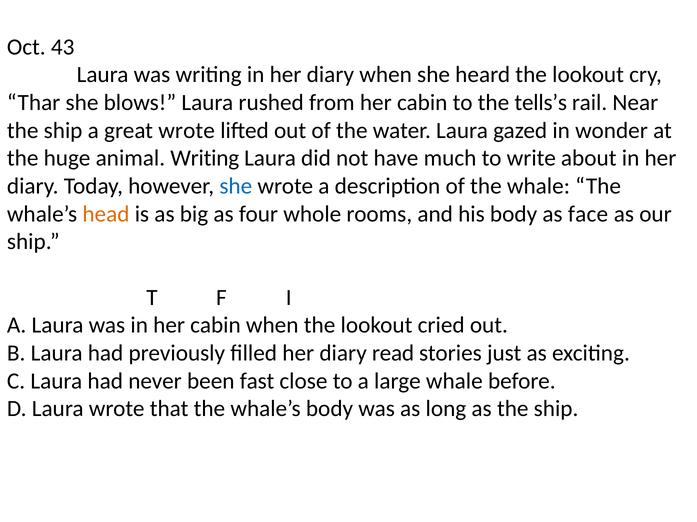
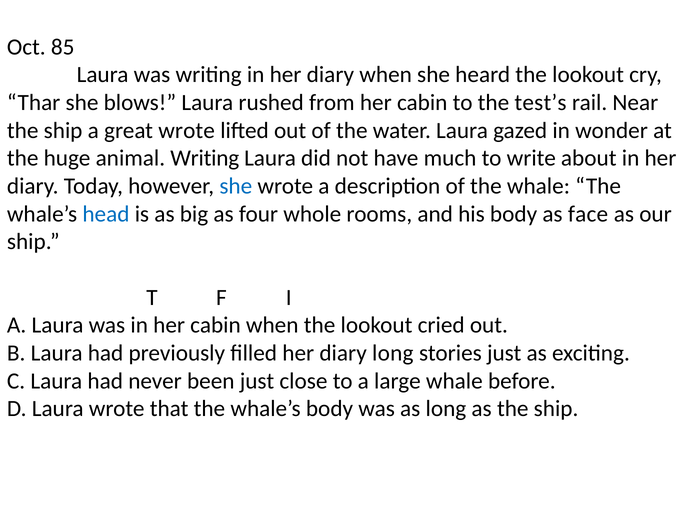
43: 43 -> 85
tells’s: tells’s -> test’s
head colour: orange -> blue
diary read: read -> long
been fast: fast -> just
